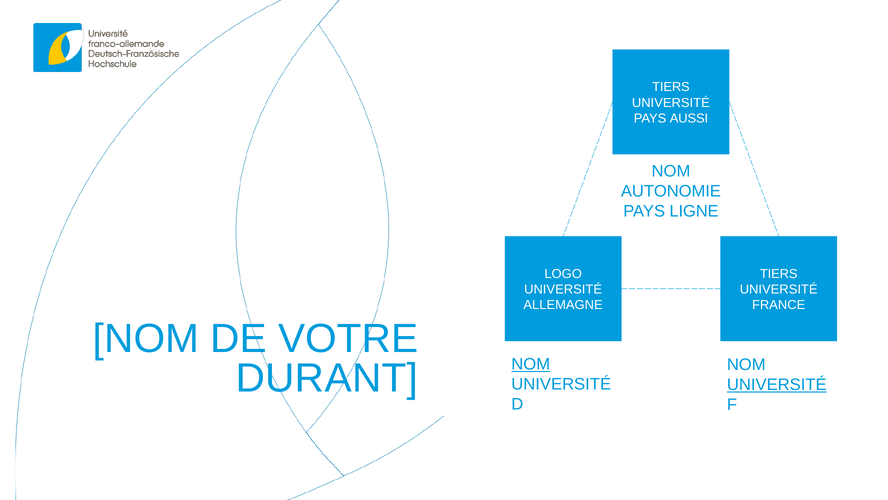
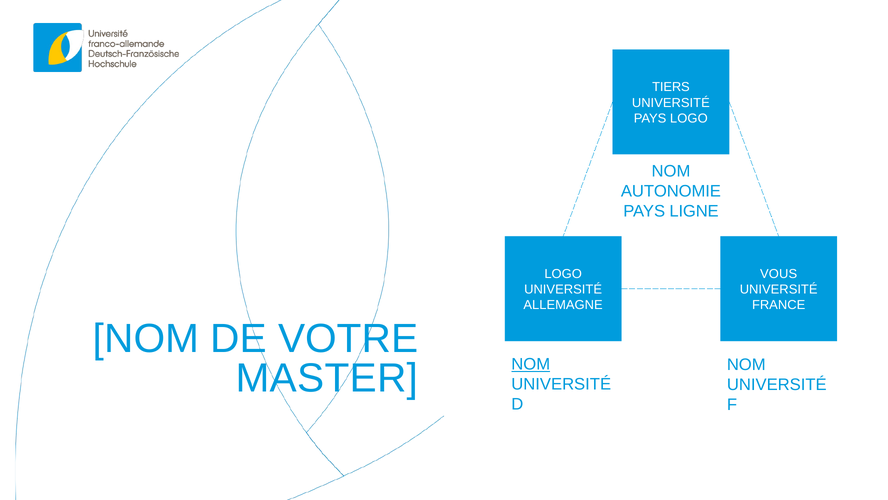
PAYS AUSSI: AUSSI -> LOGO
TIERS at (779, 274): TIERS -> VOUS
DURANT: DURANT -> MASTER
UNIVERSITÉ at (777, 384) underline: present -> none
